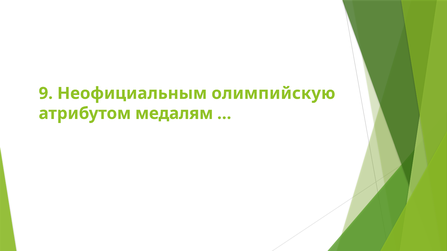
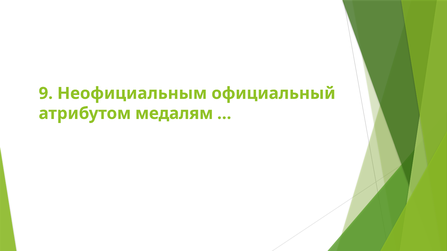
олимпийскую: олимпийскую -> официальный
